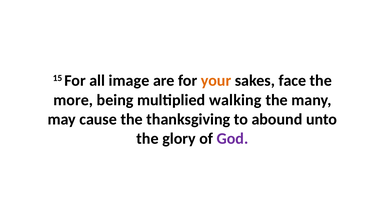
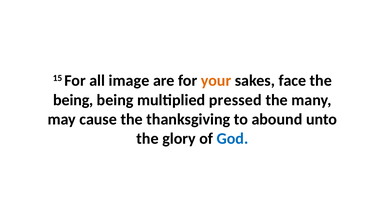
more at (73, 100): more -> being
walking: walking -> pressed
God colour: purple -> blue
